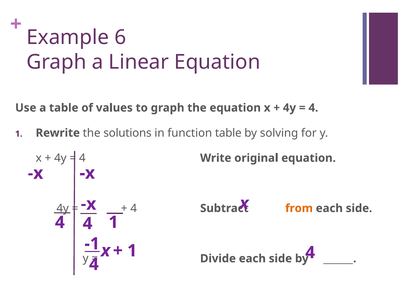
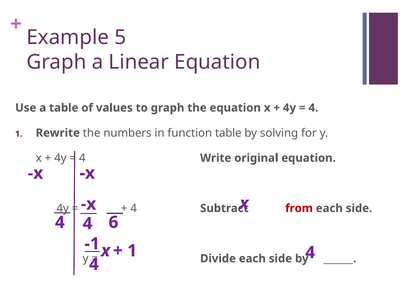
6: 6 -> 5
solutions: solutions -> numbers
from colour: orange -> red
4 4 1: 1 -> 6
